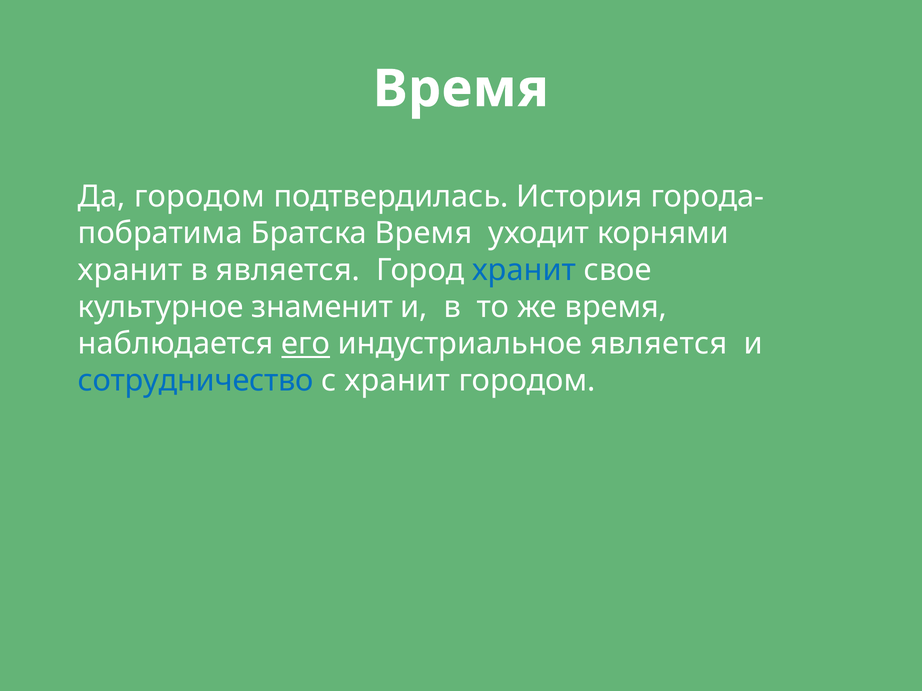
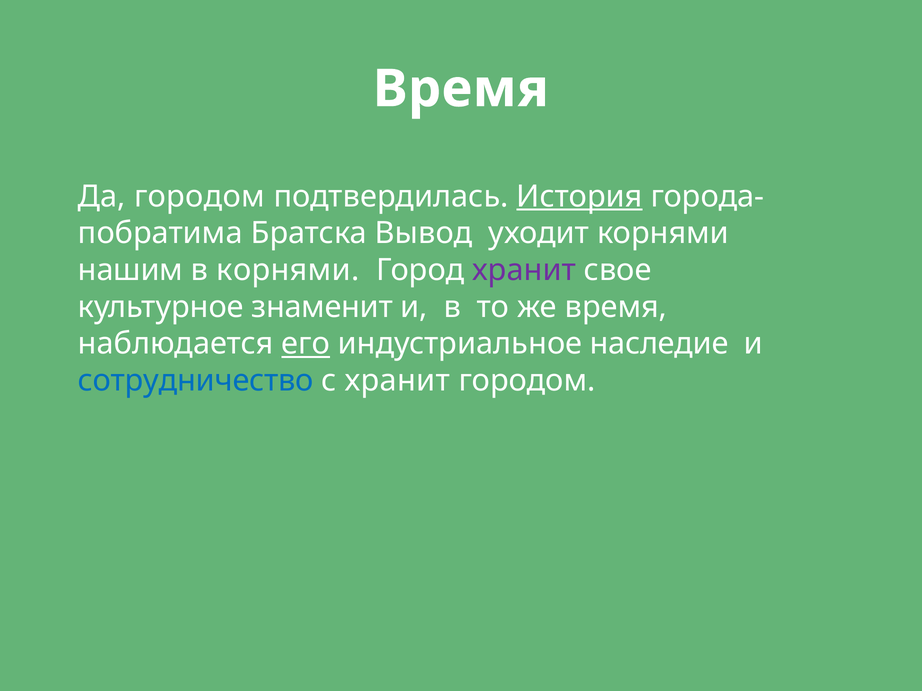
История underline: none -> present
Братска Время: Время -> Вывод
хранит at (130, 270): хранит -> нашим
в является: является -> корнями
хранит at (524, 270) colour: blue -> purple
индустриальное является: является -> наследие
